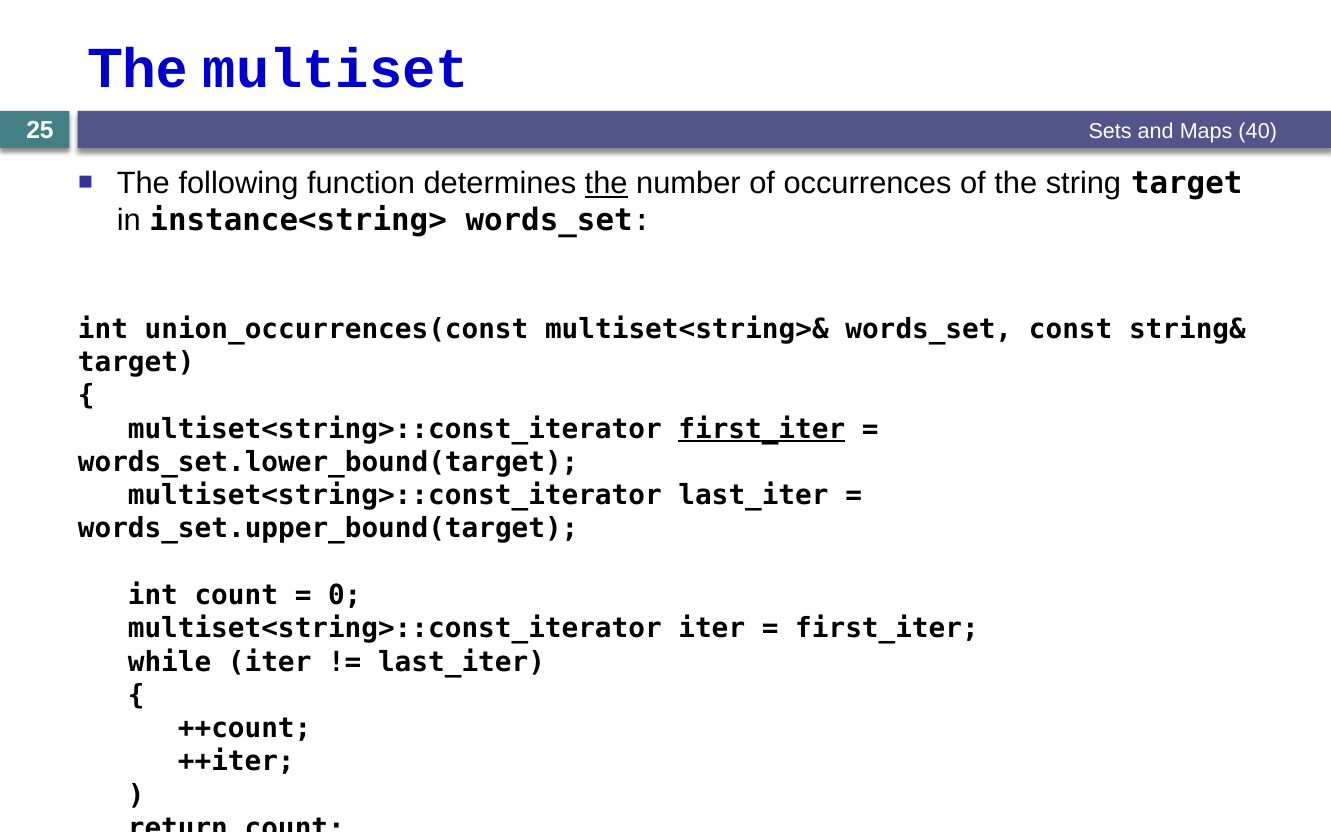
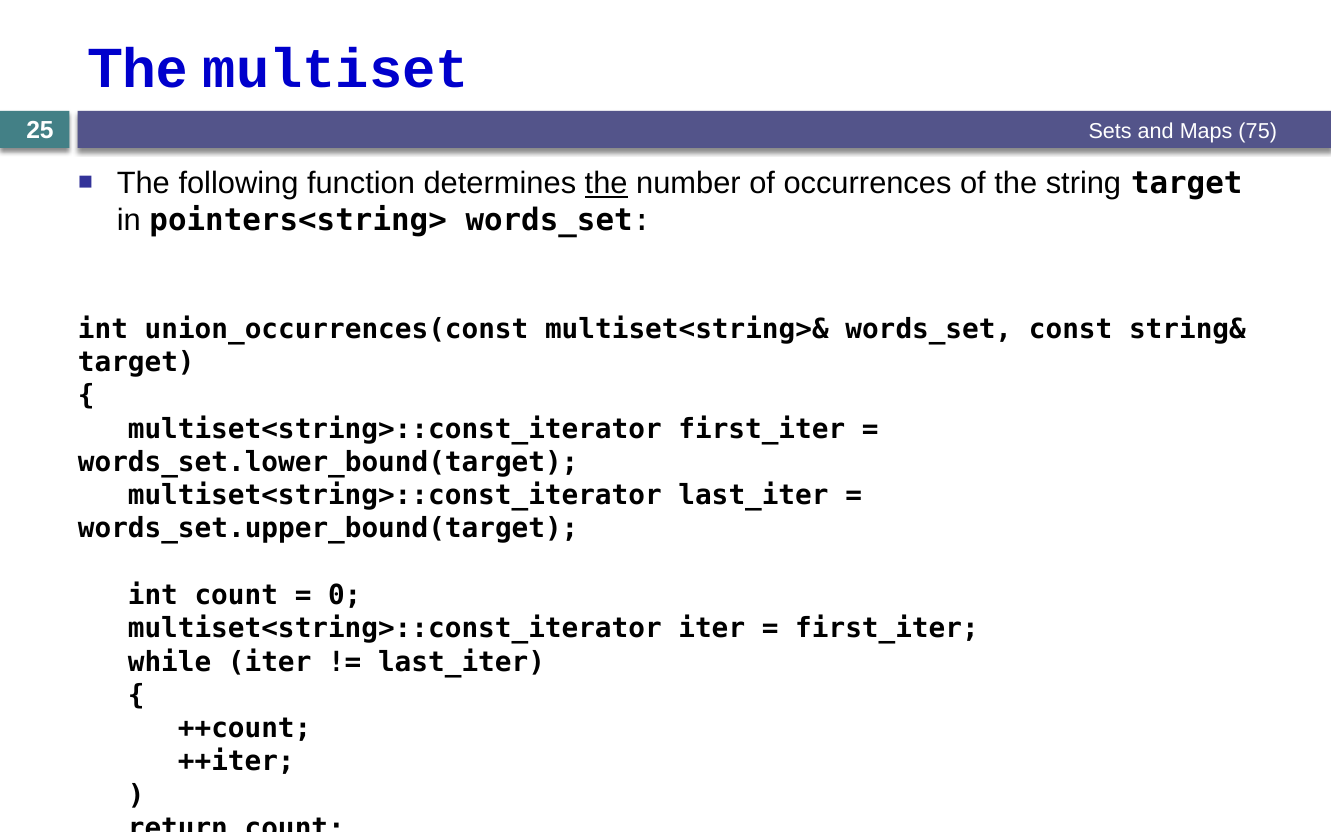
40: 40 -> 75
instance<string>: instance<string> -> pointers<string>
first_iter at (762, 429) underline: present -> none
